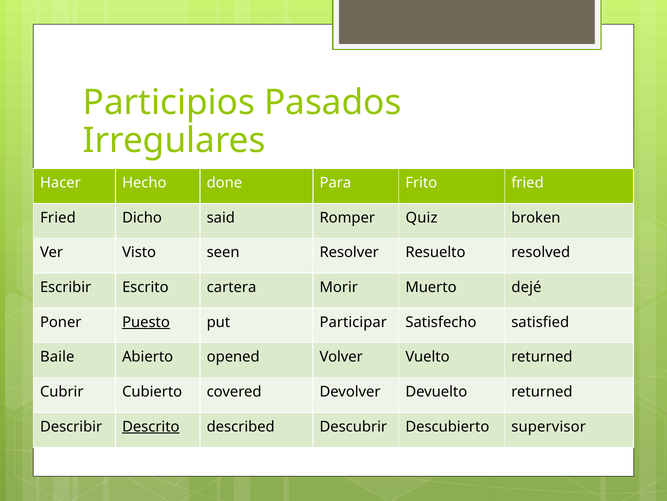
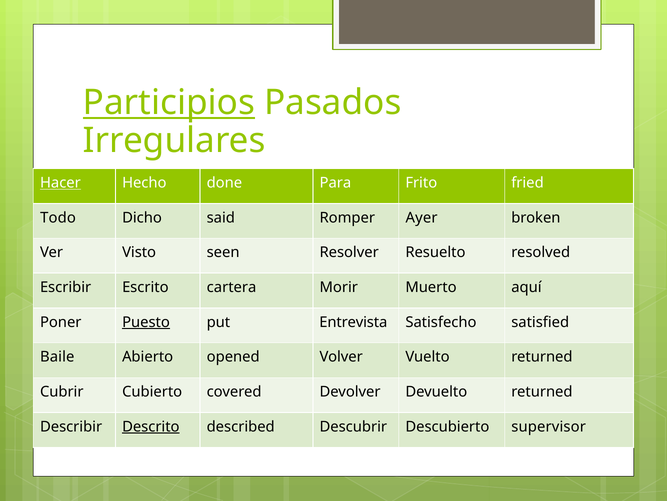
Participios underline: none -> present
Hacer underline: none -> present
Fried at (58, 217): Fried -> Todo
Quiz: Quiz -> Ayer
dejé: dejé -> aquí
Participar: Participar -> Entrevista
